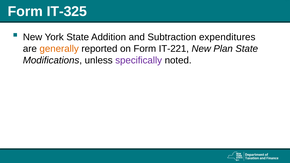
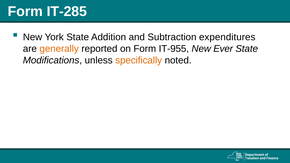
IT-325: IT-325 -> IT-285
IT-221: IT-221 -> IT-955
Plan: Plan -> Ever
specifically colour: purple -> orange
